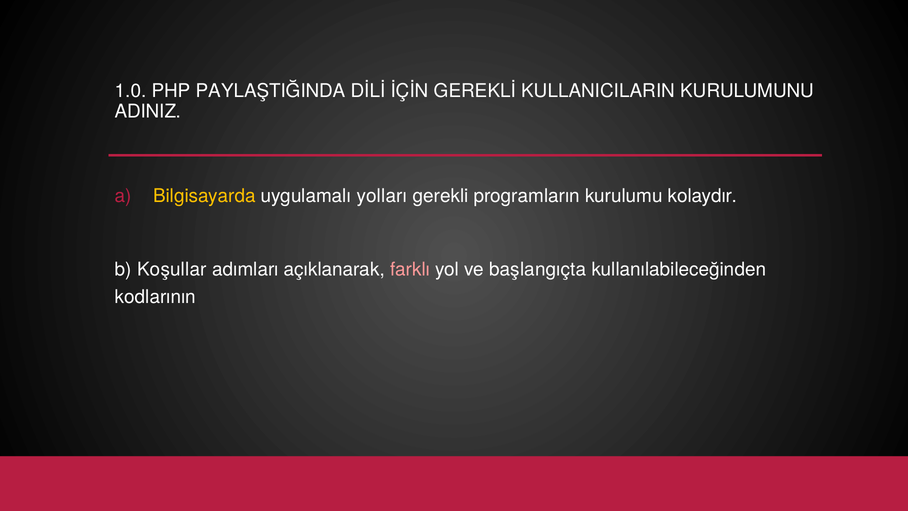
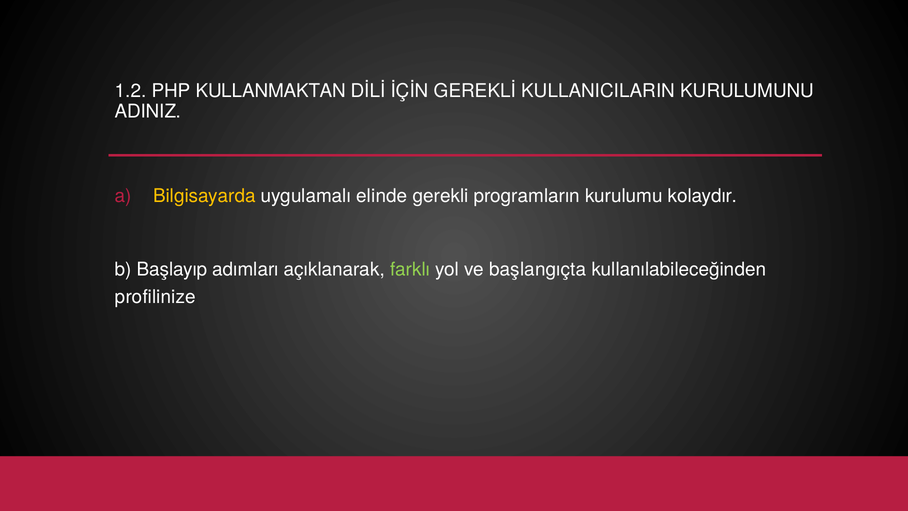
1.0: 1.0 -> 1.2
PAYLAŞTIĞINDA: PAYLAŞTIĞINDA -> KULLANMAKTAN
yolları: yolları -> elinde
Koşullar: Koşullar -> Başlayıp
farklı colour: pink -> light green
kodlarının: kodlarının -> profilinize
